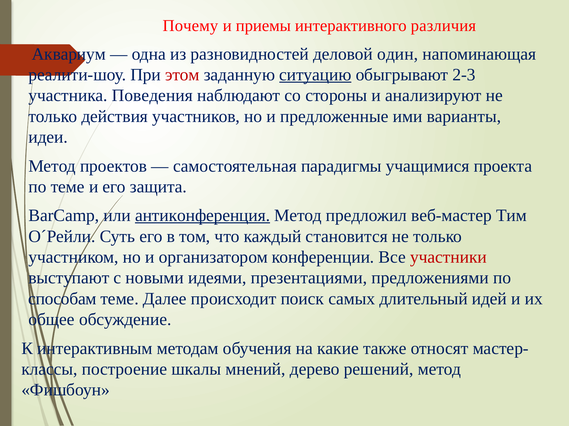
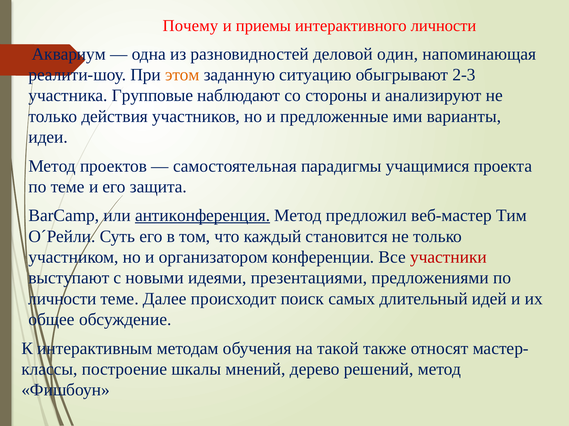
интерактивного различия: различия -> личности
этом colour: red -> orange
ситуацию underline: present -> none
Поведения: Поведения -> Групповые
способам at (62, 299): способам -> личности
какие: какие -> такой
